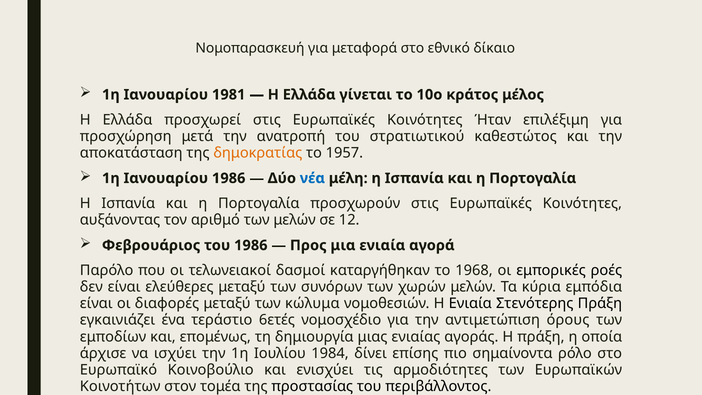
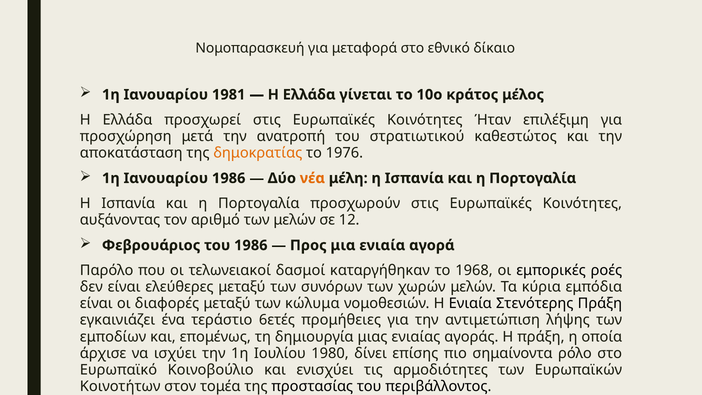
1957: 1957 -> 1976
νέα colour: blue -> orange
νομοσχέδιο: νομοσχέδιο -> προμήθειες
όρους: όρους -> λήψης
1984: 1984 -> 1980
